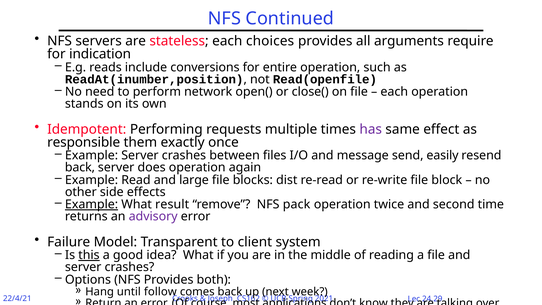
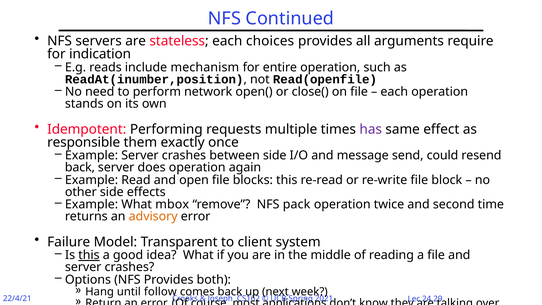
conversions: conversions -> mechanism
between files: files -> side
easily: easily -> could
large: large -> open
blocks dist: dist -> this
Example at (92, 204) underline: present -> none
result: result -> mbox
advisory colour: purple -> orange
